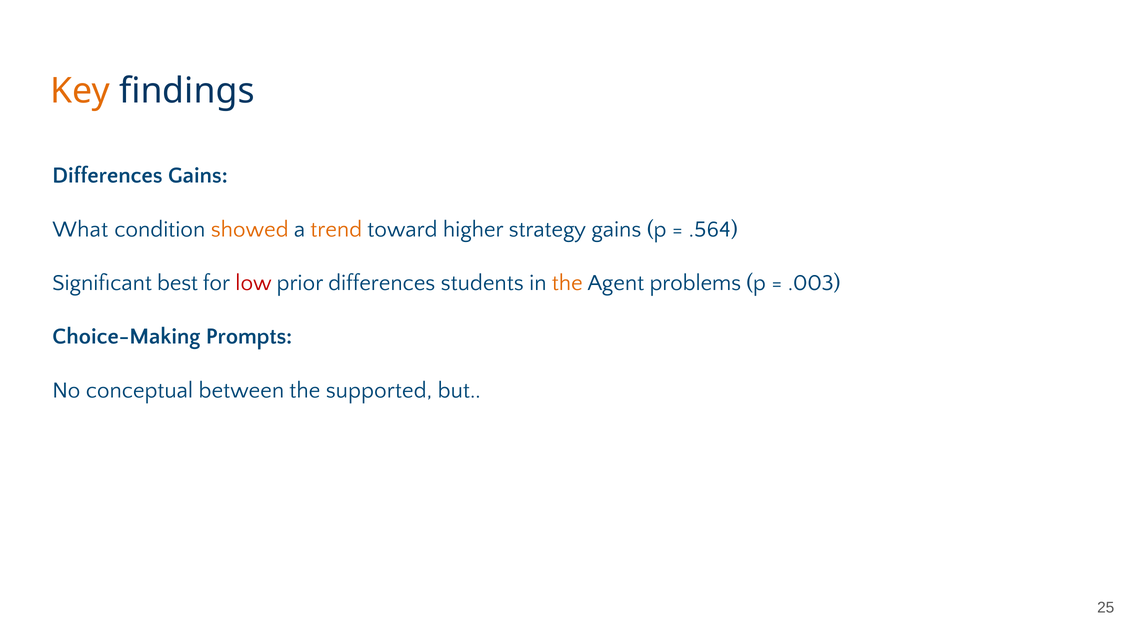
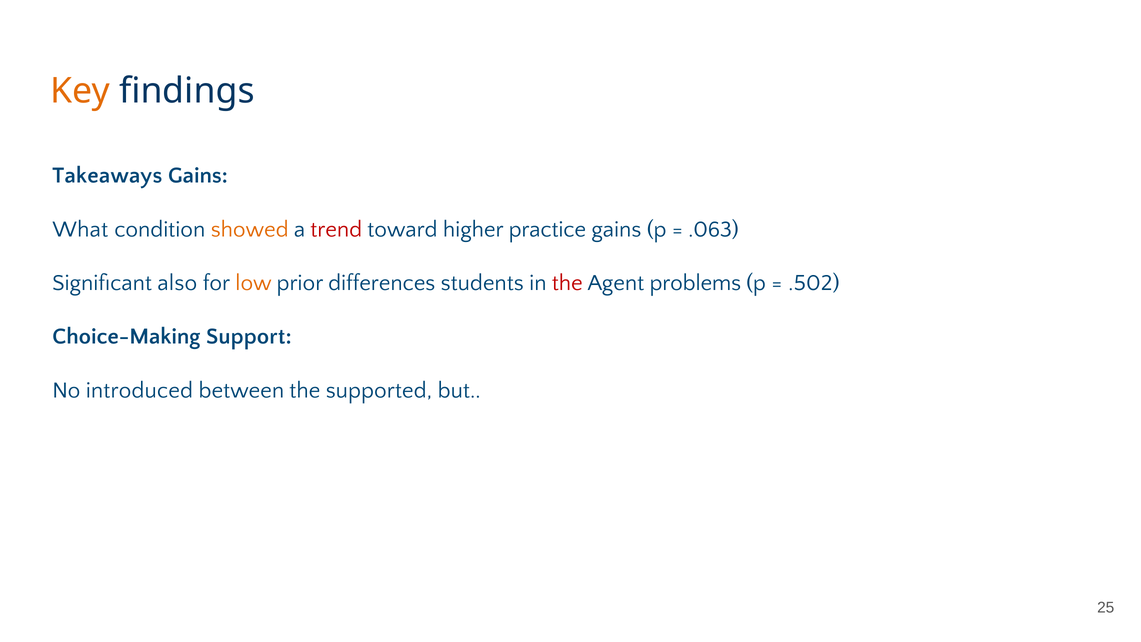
Differences at (107, 175): Differences -> Takeaways
trend colour: orange -> red
strategy: strategy -> practice
.564: .564 -> .063
best: best -> also
low colour: red -> orange
the at (567, 283) colour: orange -> red
.003: .003 -> .502
Prompts: Prompts -> Support
conceptual: conceptual -> introduced
